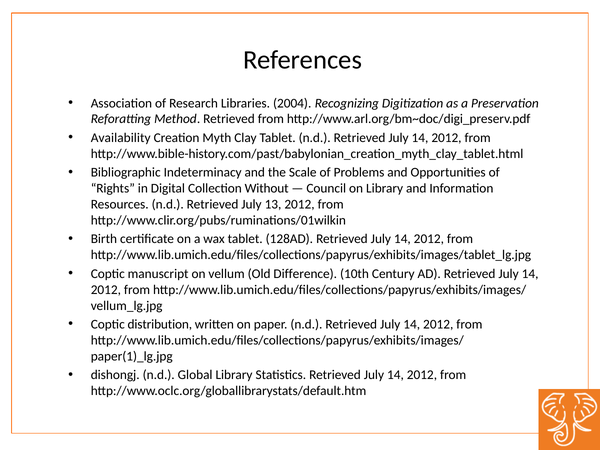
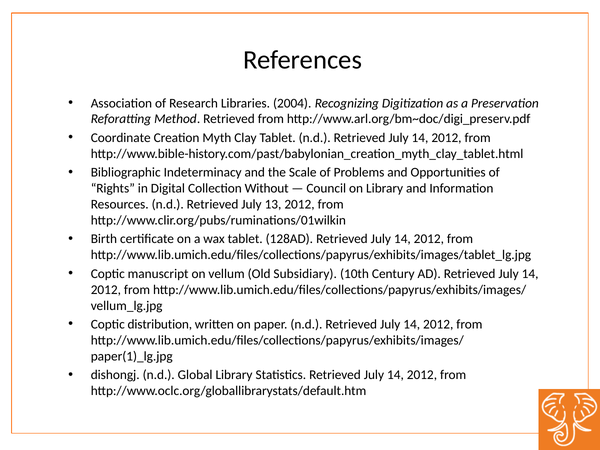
Availability: Availability -> Coordinate
Difference: Difference -> Subsidiary
